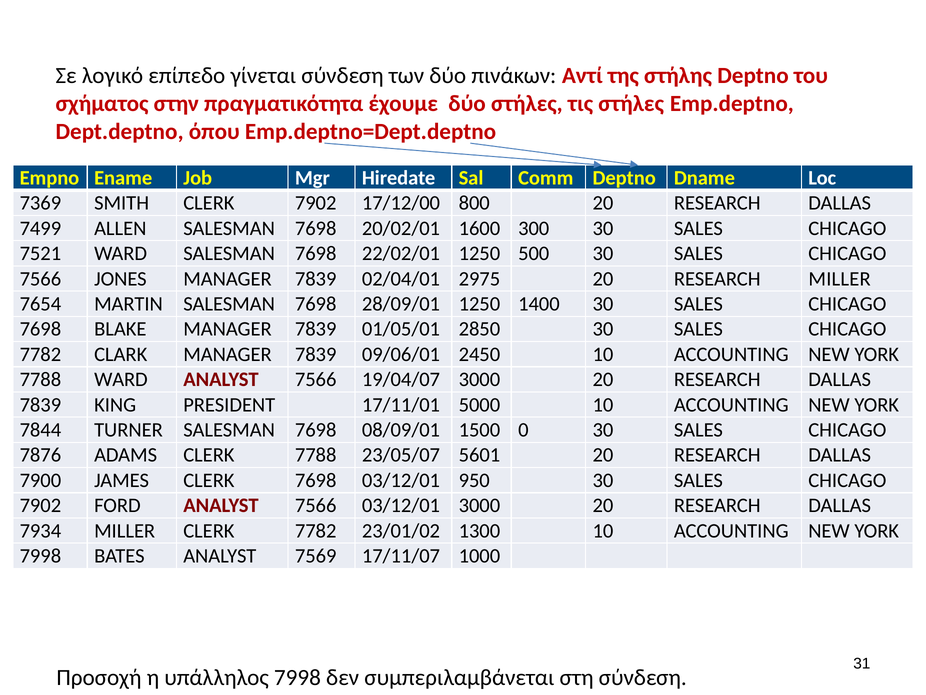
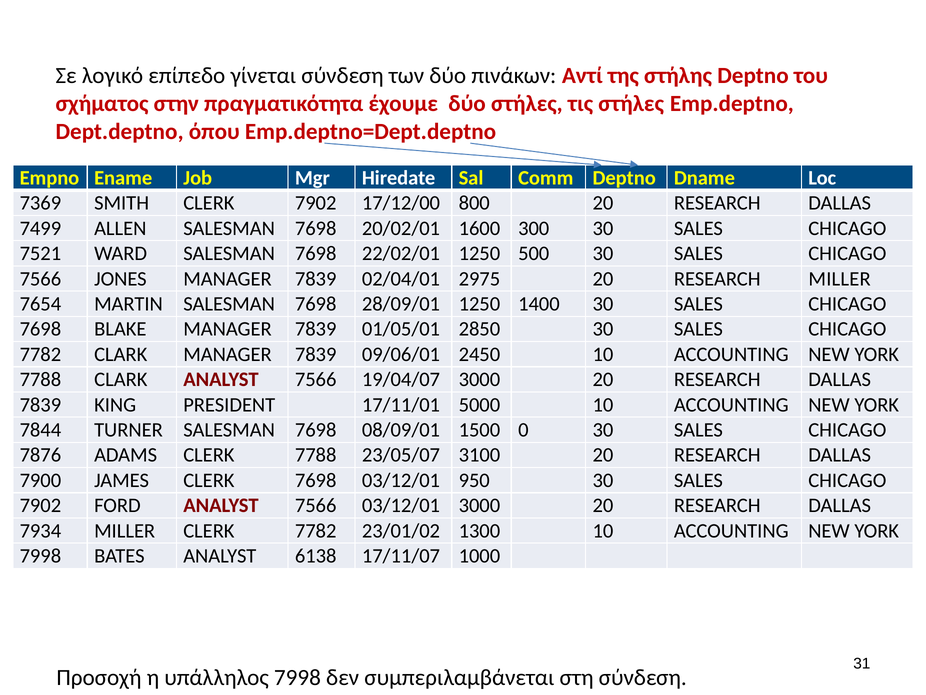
7788 WARD: WARD -> CLARK
5601: 5601 -> 3100
7569: 7569 -> 6138
